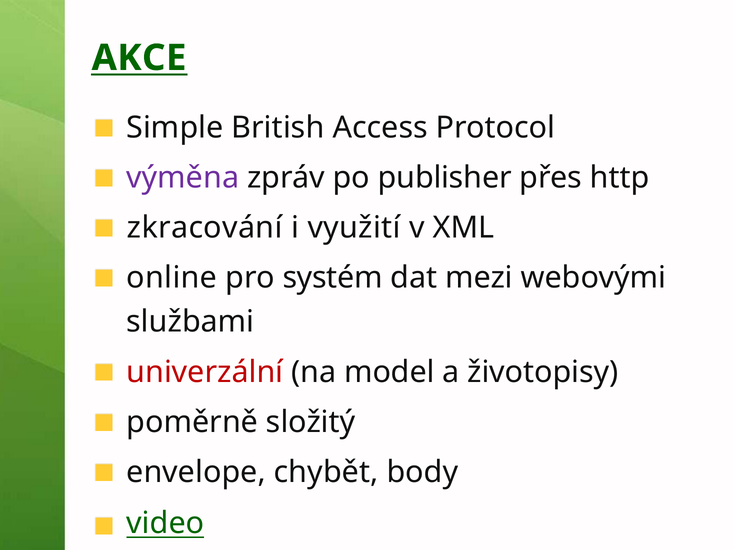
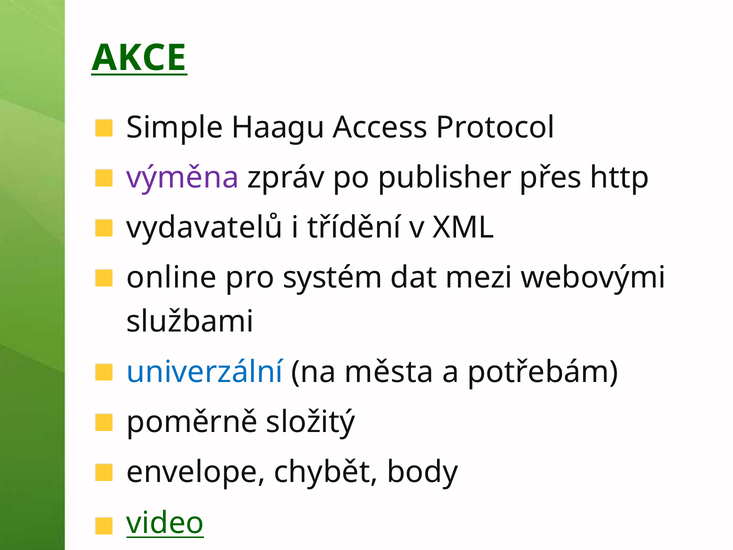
British: British -> Haagu
zkracování: zkracování -> vydavatelů
využití: využití -> třídění
univerzální colour: red -> blue
model: model -> města
životopisy: životopisy -> potřebám
